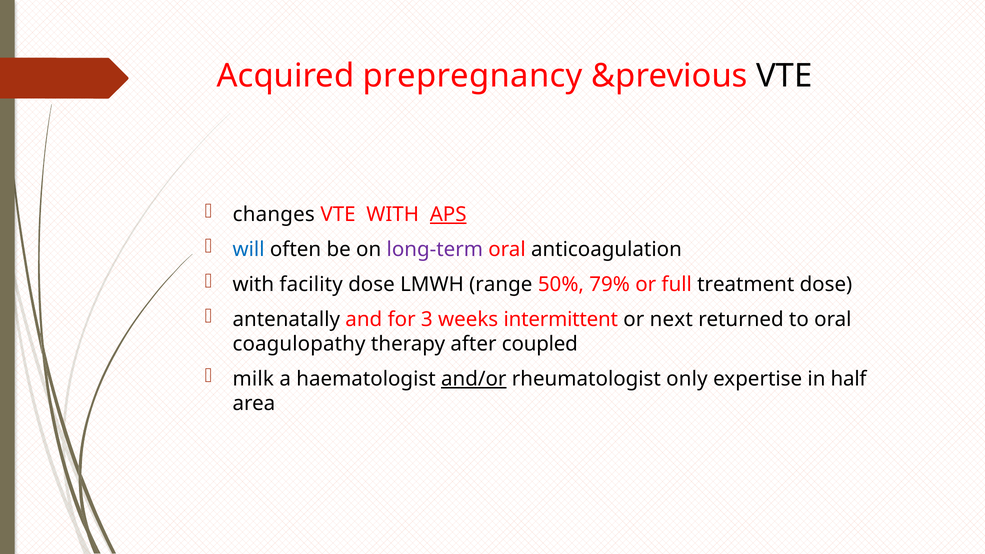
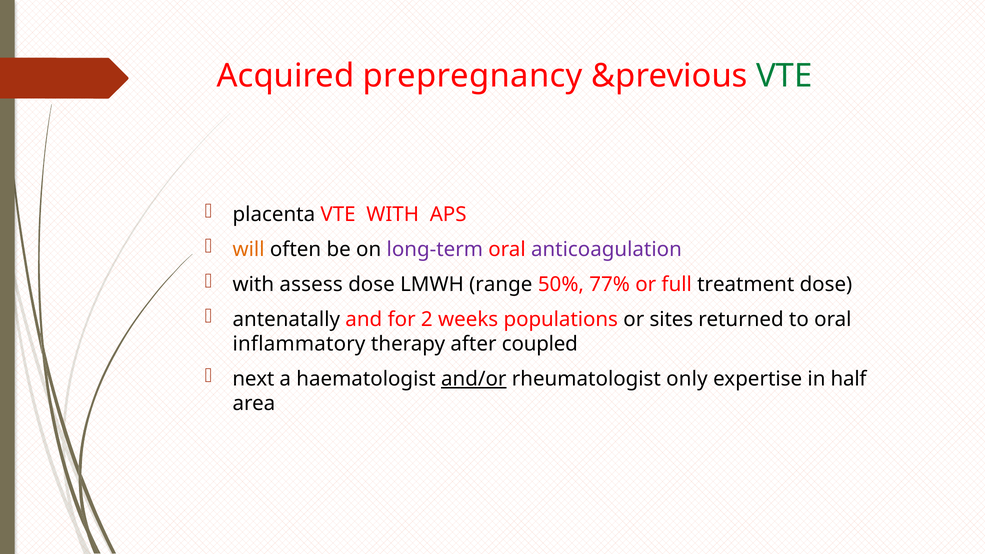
VTE at (784, 76) colour: black -> green
changes: changes -> placenta
APS underline: present -> none
will colour: blue -> orange
anticoagulation colour: black -> purple
facility: facility -> assess
79%: 79% -> 77%
3: 3 -> 2
intermittent: intermittent -> populations
next: next -> sites
coagulopathy: coagulopathy -> inflammatory
milk: milk -> next
